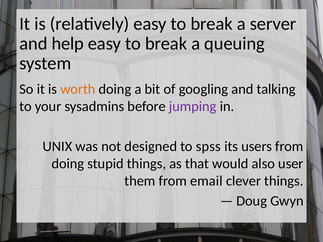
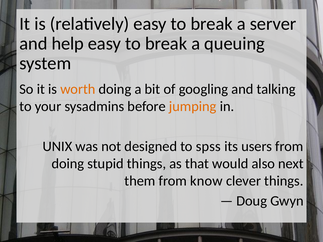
jumping colour: purple -> orange
user: user -> next
email: email -> know
